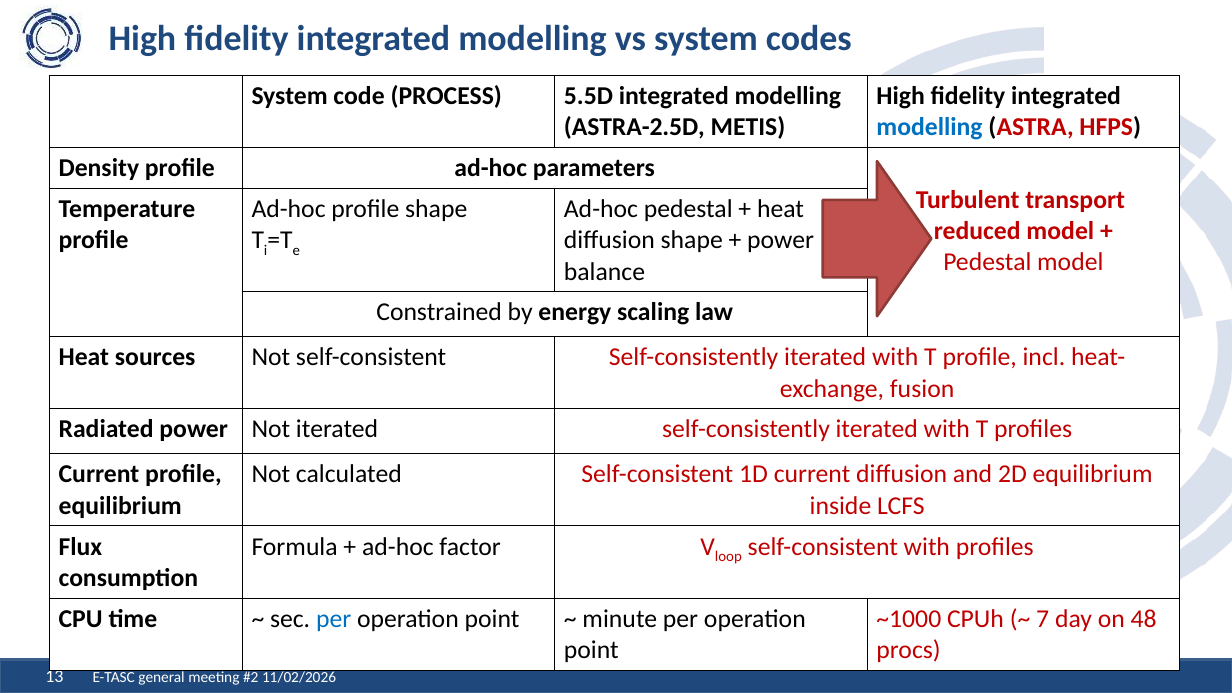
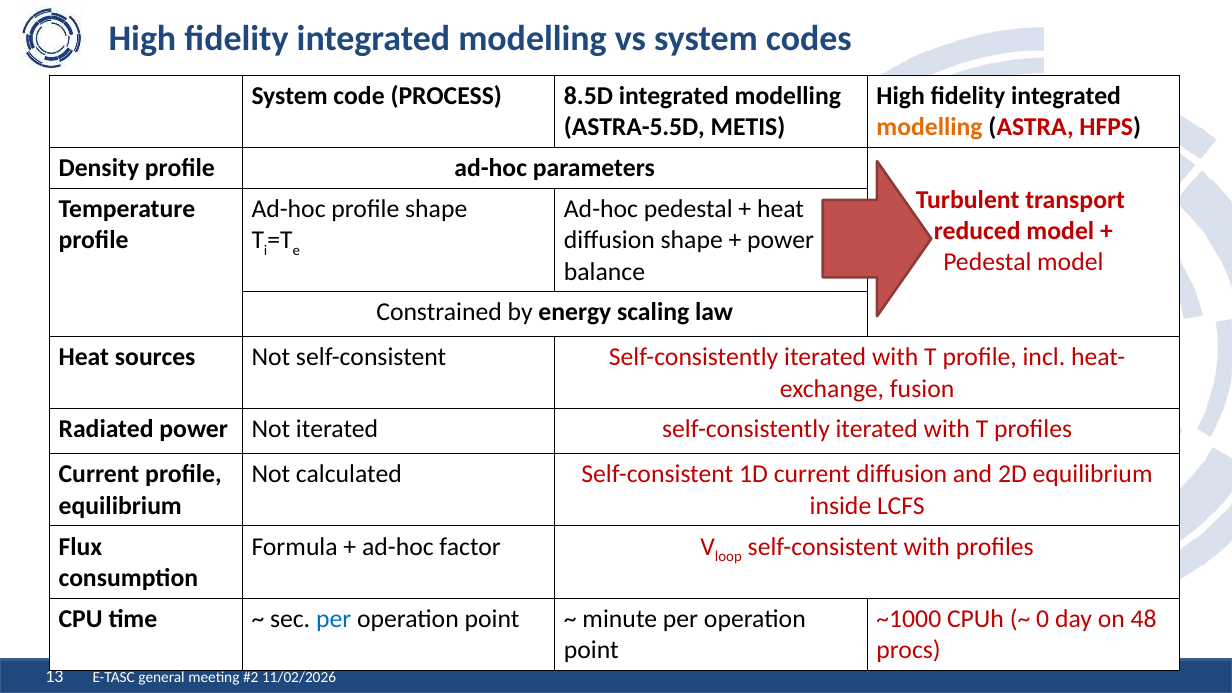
5.5D: 5.5D -> 8.5D
ASTRA-2.5D: ASTRA-2.5D -> ASTRA-5.5D
modelling at (930, 127) colour: blue -> orange
7: 7 -> 0
